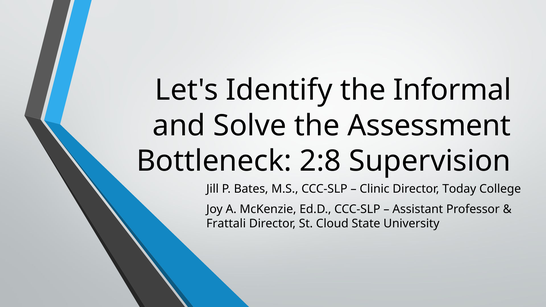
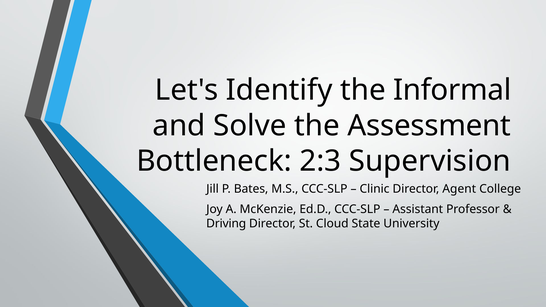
2:8: 2:8 -> 2:3
Today: Today -> Agent
Frattali: Frattali -> Driving
